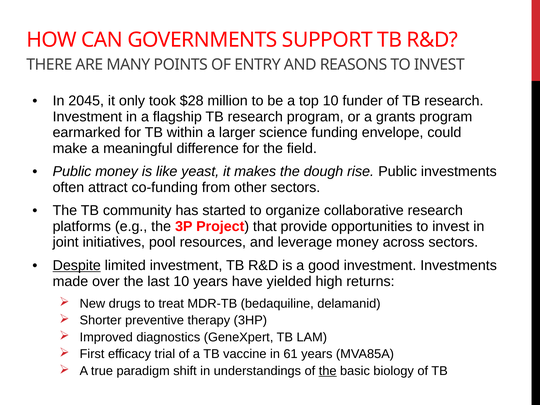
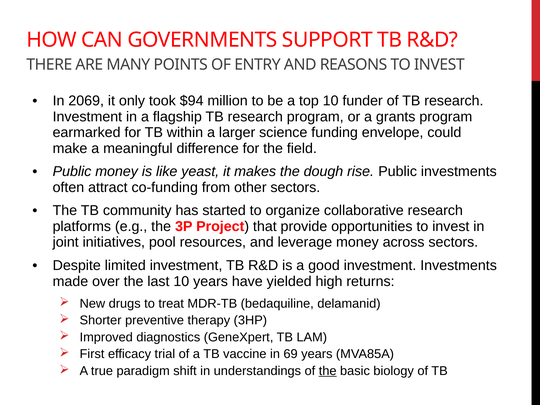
2045: 2045 -> 2069
$28: $28 -> $94
Despite underline: present -> none
61: 61 -> 69
